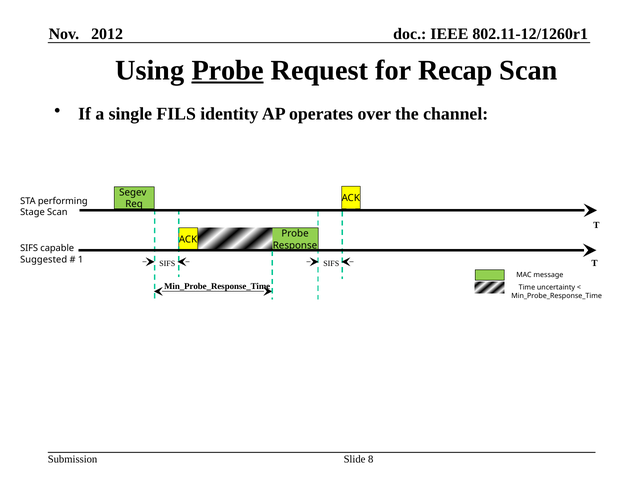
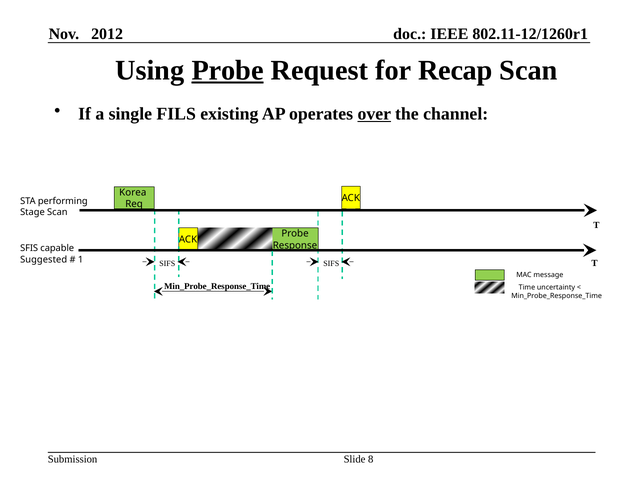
identity: identity -> existing
over underline: none -> present
Segev: Segev -> Korea
SIFS at (29, 248): SIFS -> SFIS
